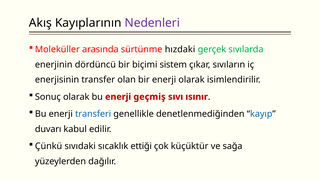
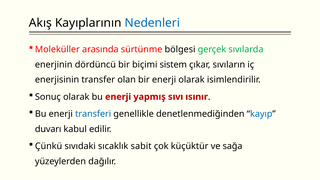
Nedenleri colour: purple -> blue
hızdaki: hızdaki -> bölgesi
geçmiş: geçmiş -> yapmış
ettiği: ettiği -> sabit
